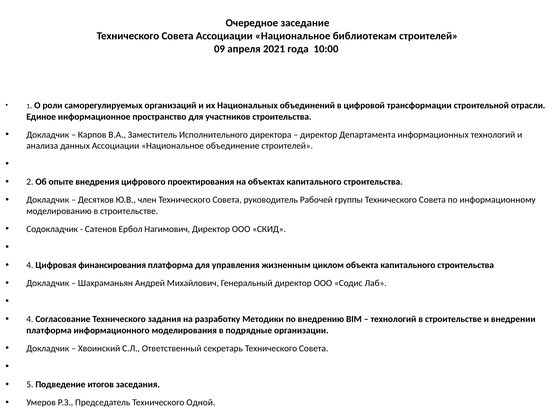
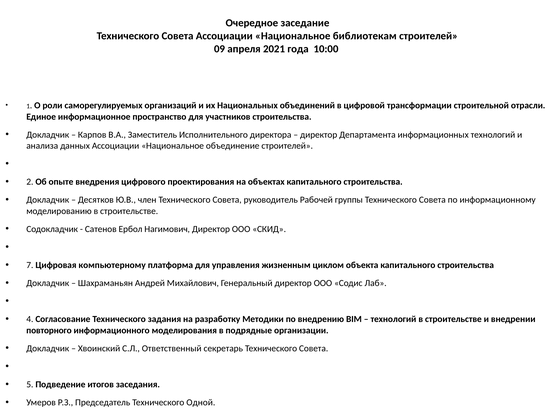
4 at (30, 265): 4 -> 7
финансирования: финансирования -> компьютерному
платформа at (49, 331): платформа -> повторного
